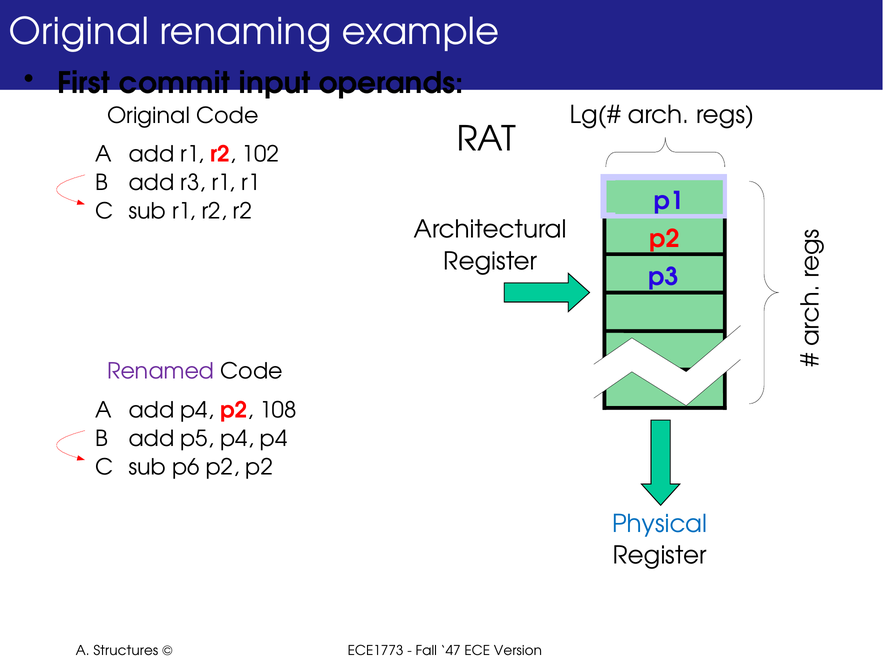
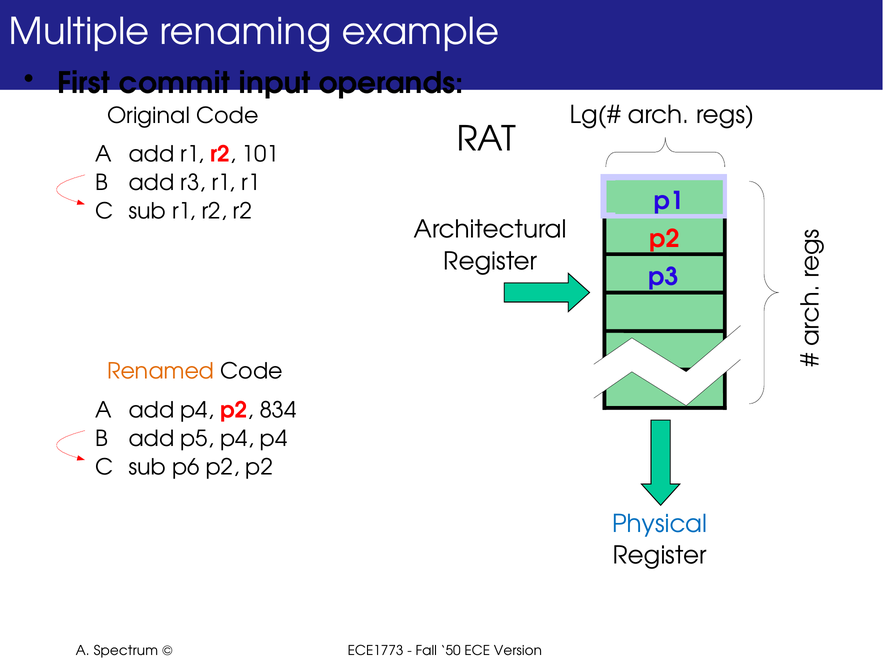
Original at (79, 32): Original -> Multiple
102: 102 -> 101
Renamed colour: purple -> orange
108: 108 -> 834
Structures: Structures -> Spectrum
47: 47 -> 50
